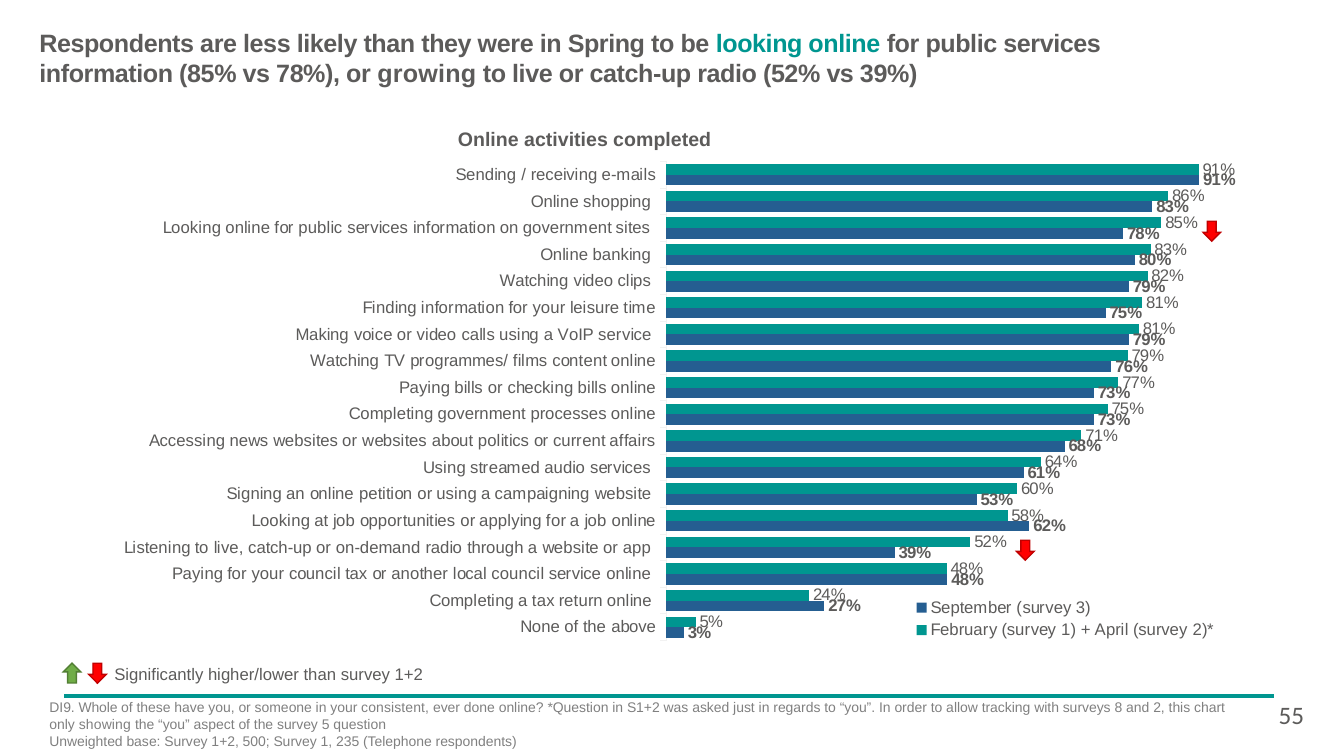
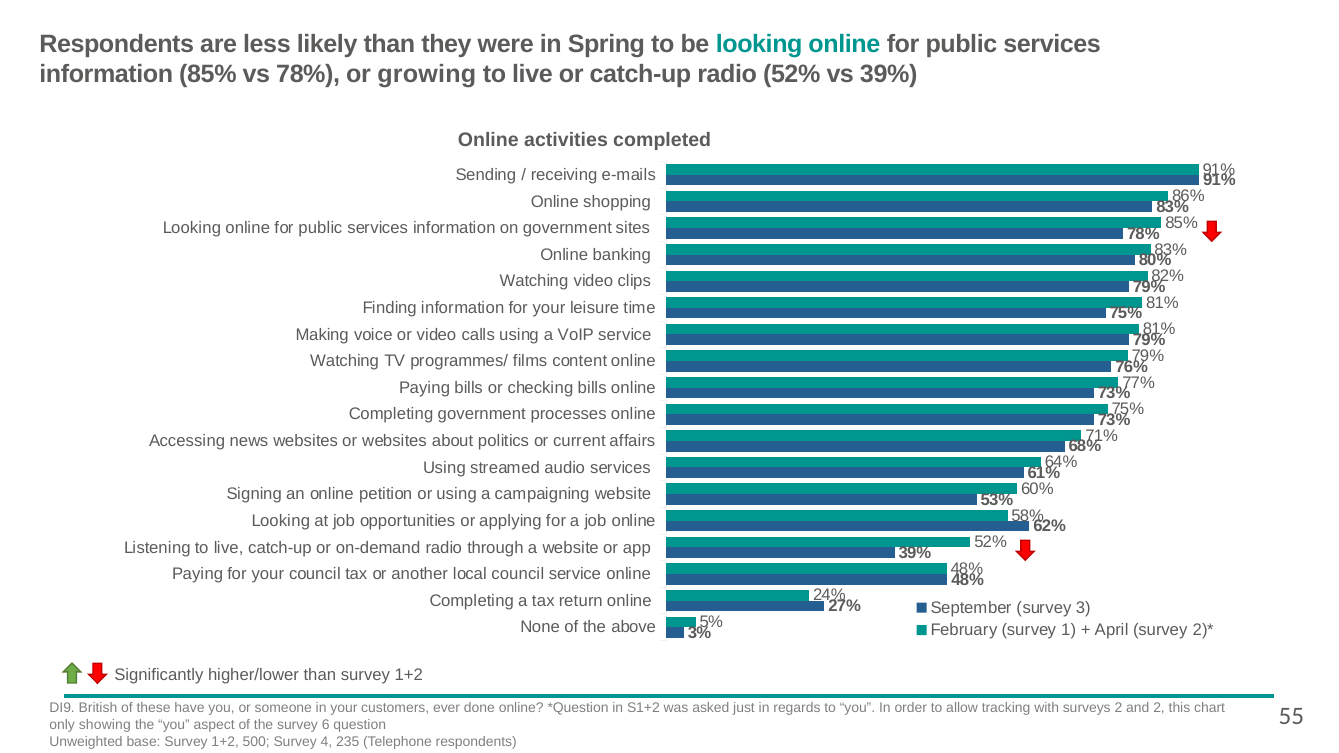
Whole: Whole -> British
consistent: consistent -> customers
surveys 8: 8 -> 2
5: 5 -> 6
500 Survey 1: 1 -> 4
